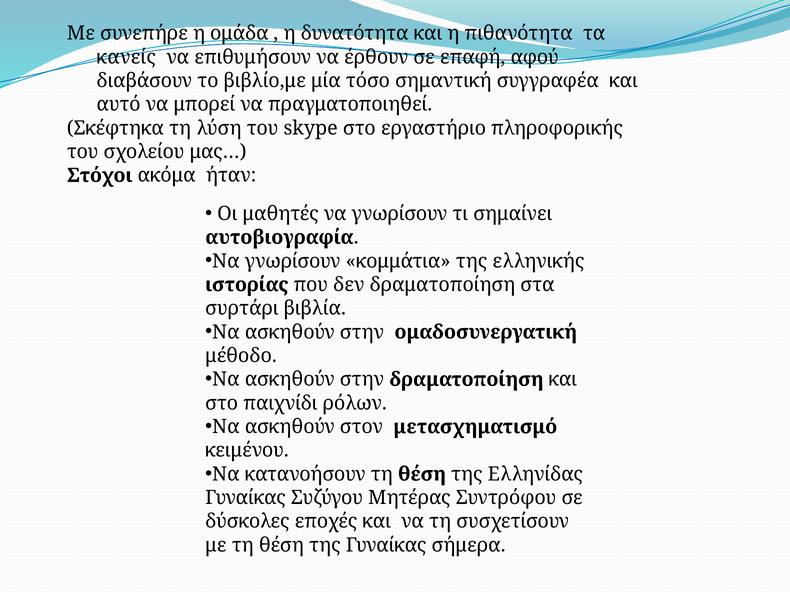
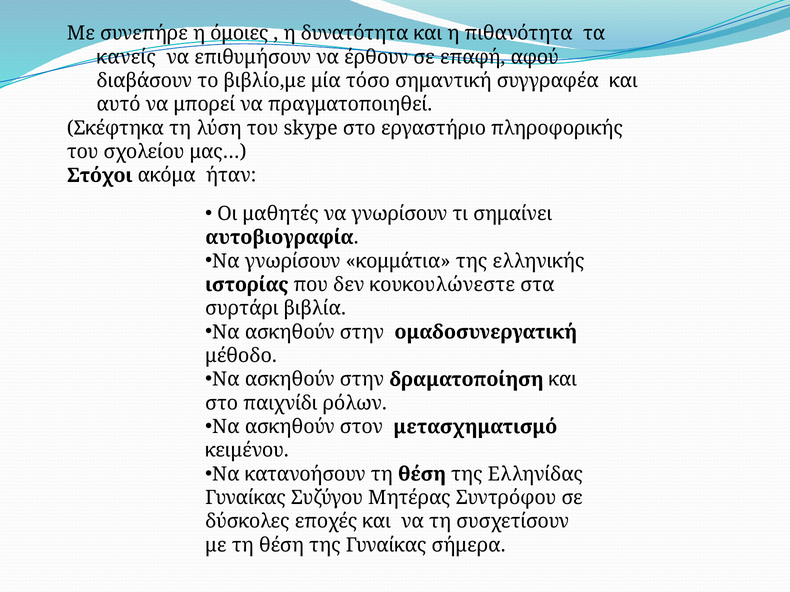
ομάδα: ομάδα -> όμοιες
δεν δραματοποίηση: δραματοποίηση -> κουκουλώνεστε
